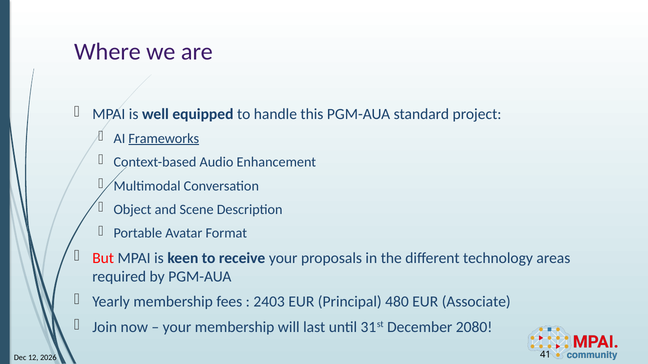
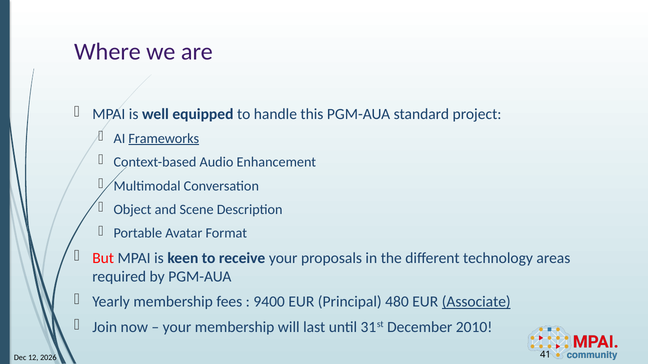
2403: 2403 -> 9400
Associate underline: none -> present
2080: 2080 -> 2010
